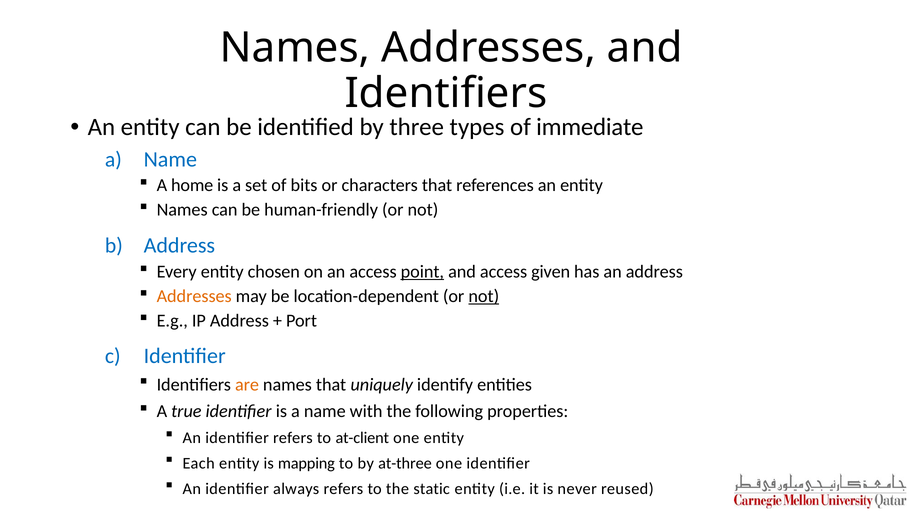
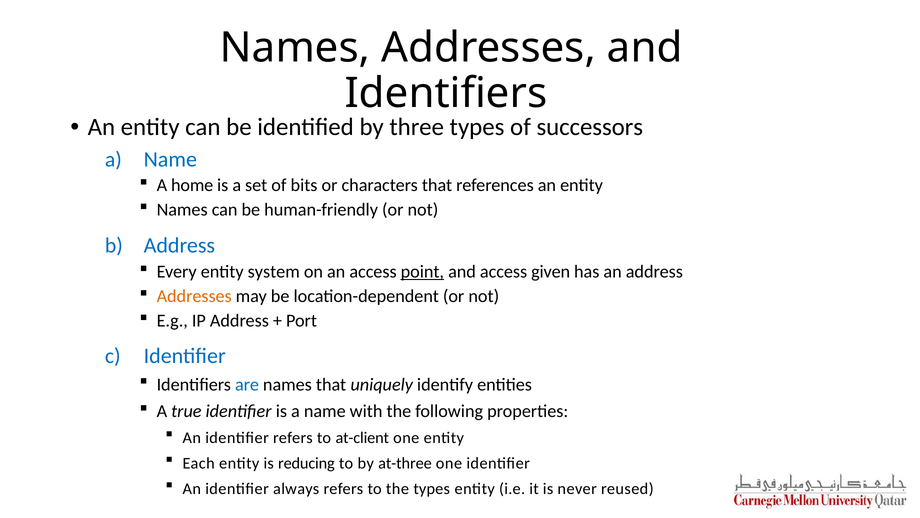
immediate: immediate -> successors
chosen: chosen -> system
not at (484, 296) underline: present -> none
are colour: orange -> blue
mapping: mapping -> reducing
the static: static -> types
